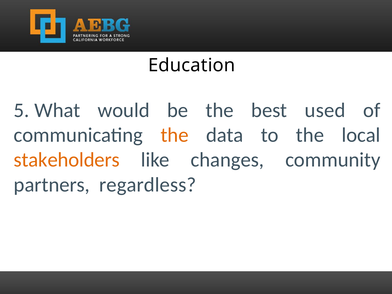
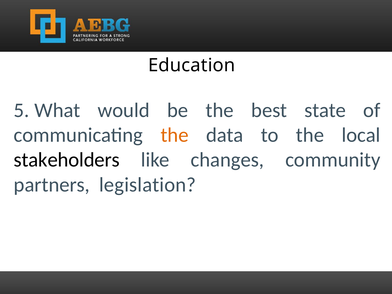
used: used -> state
stakeholders colour: orange -> black
regardless: regardless -> legislation
